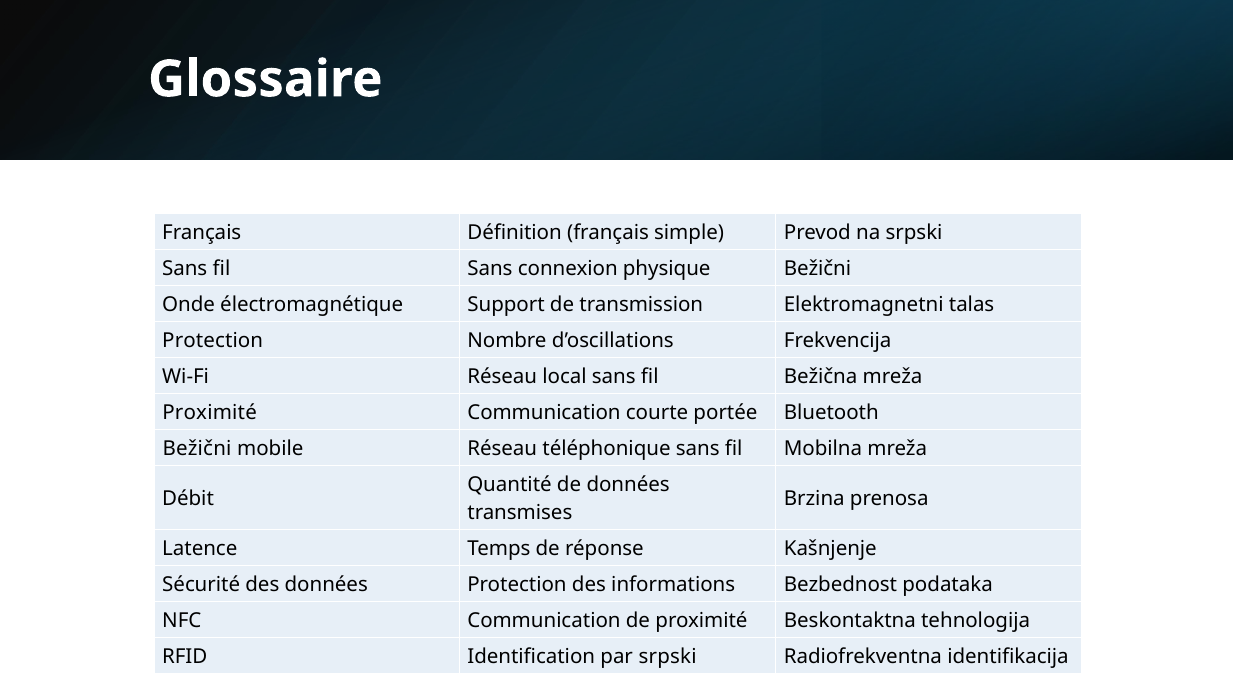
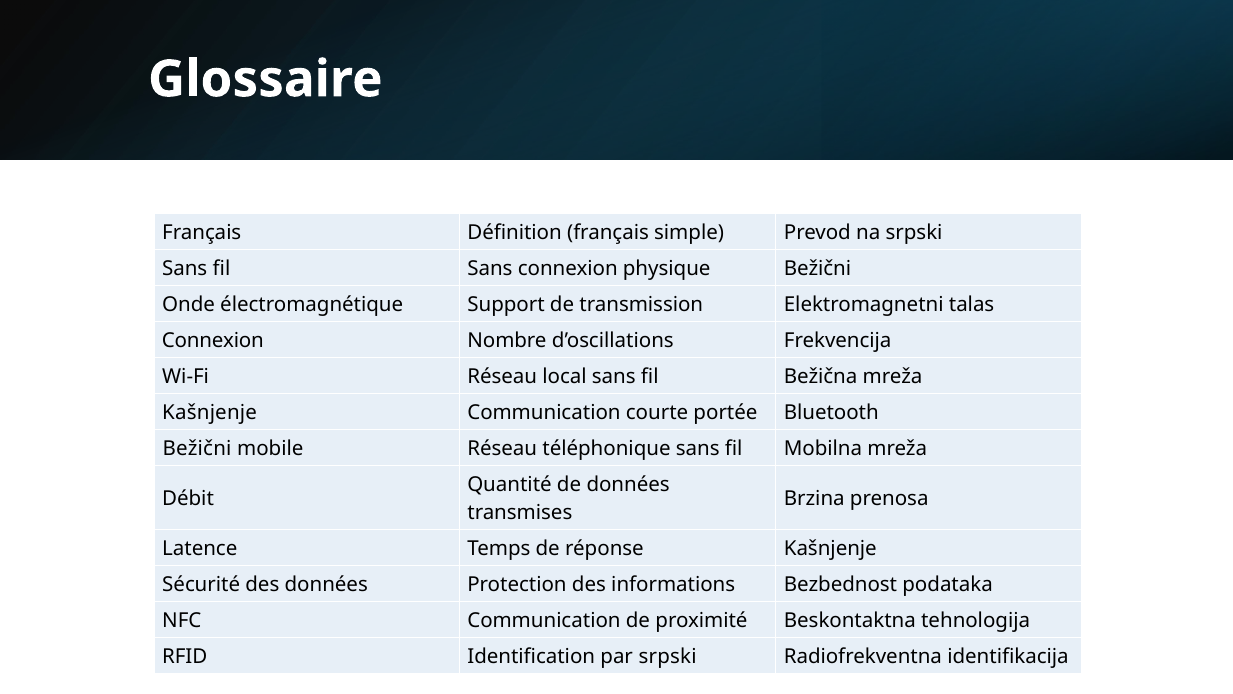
Protection at (213, 341): Protection -> Connexion
Proximité at (210, 412): Proximité -> Kašnjenje
